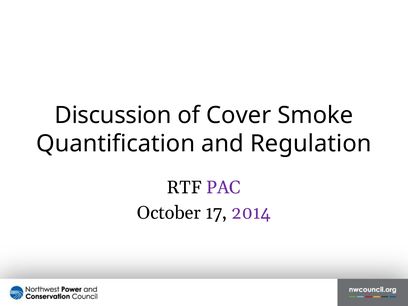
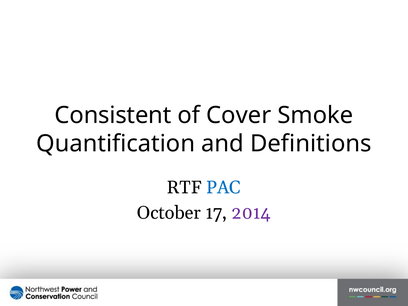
Discussion: Discussion -> Consistent
Regulation: Regulation -> Definitions
PAC colour: purple -> blue
